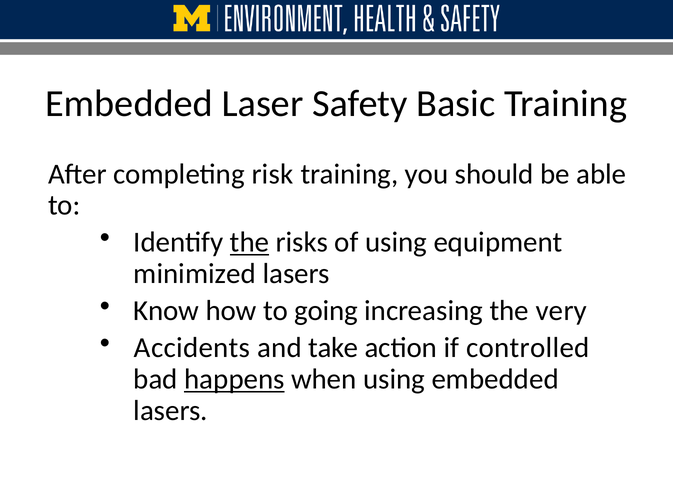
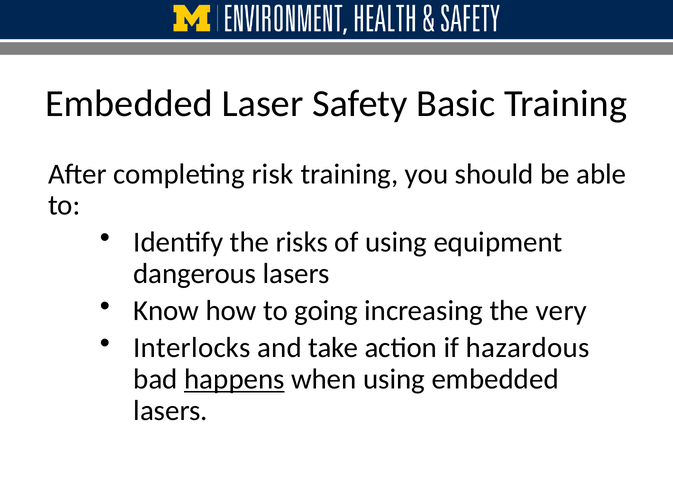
the at (250, 243) underline: present -> none
minimized: minimized -> dangerous
Accidents: Accidents -> Interlocks
controlled: controlled -> hazardous
